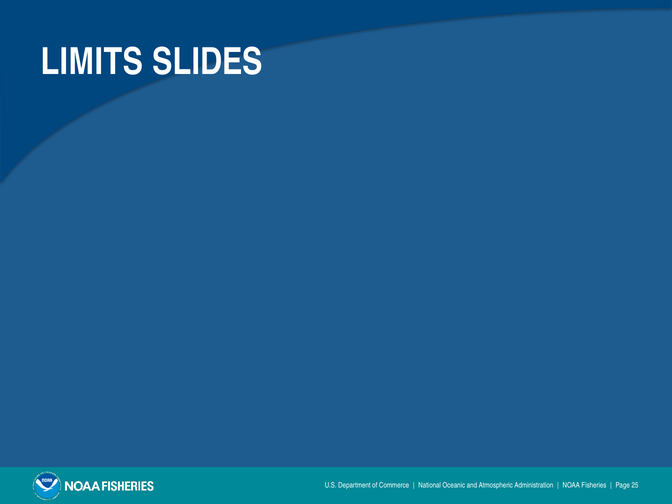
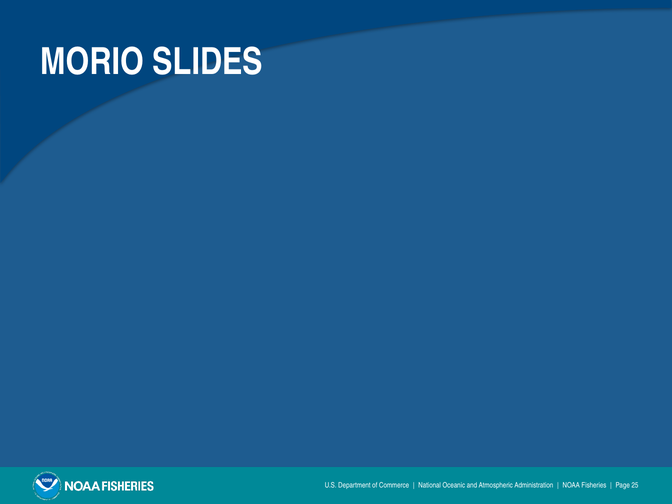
LIMITS: LIMITS -> MORIO
